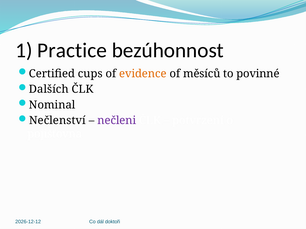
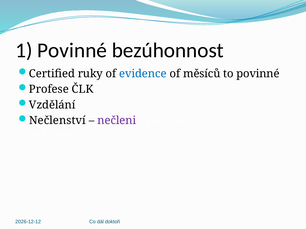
1 Practice: Practice -> Povinné
cups: cups -> ruky
evidence colour: orange -> blue
Dalších: Dalších -> Profese
Nominal: Nominal -> Vzdělání
